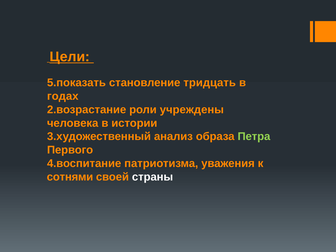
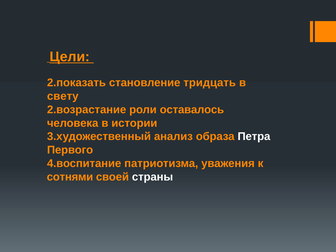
5.показать: 5.показать -> 2.показать
годах: годах -> свету
учреждены: учреждены -> оставалось
Петра colour: light green -> white
